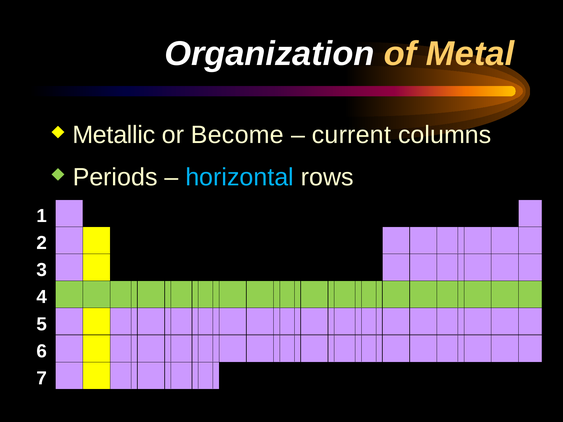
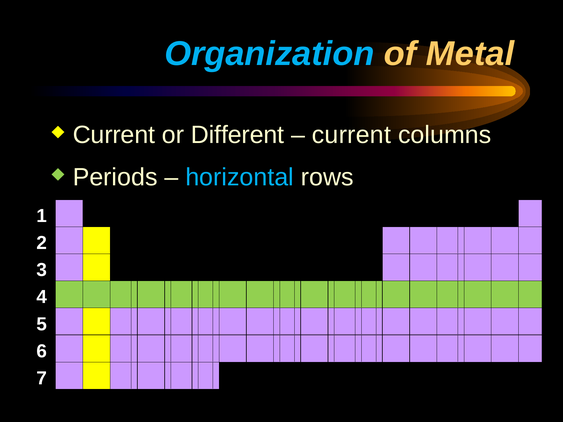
Organization colour: white -> light blue
Metallic at (114, 135): Metallic -> Current
Become: Become -> Different
